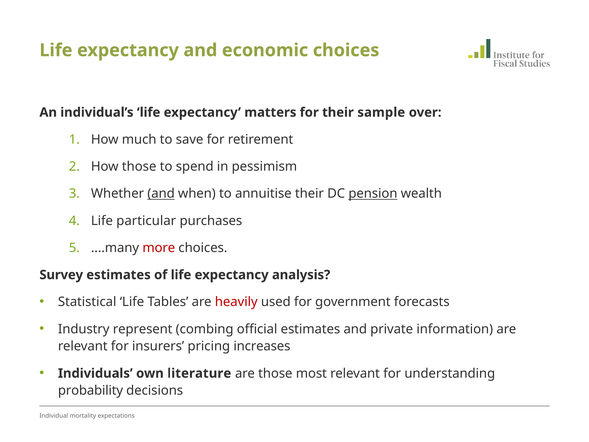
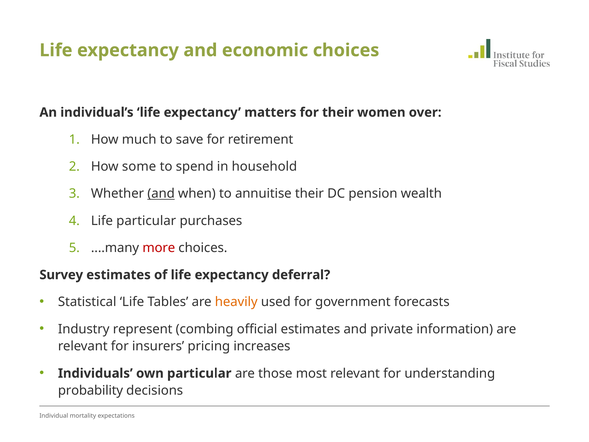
sample: sample -> women
How those: those -> some
pessimism: pessimism -> household
pension underline: present -> none
analysis: analysis -> deferral
heavily colour: red -> orange
own literature: literature -> particular
